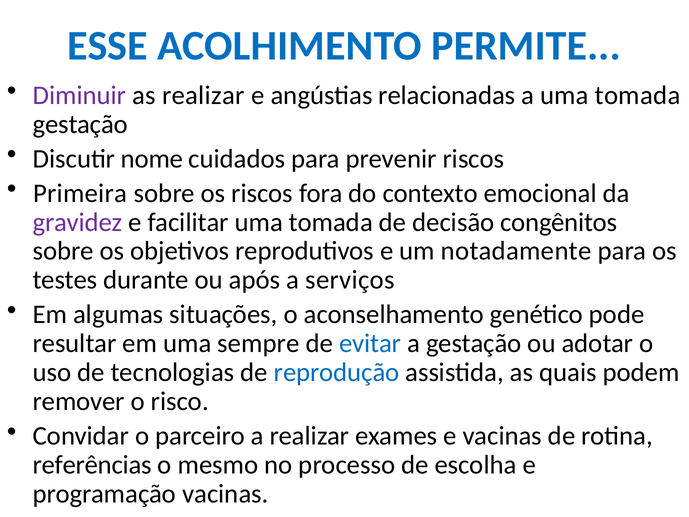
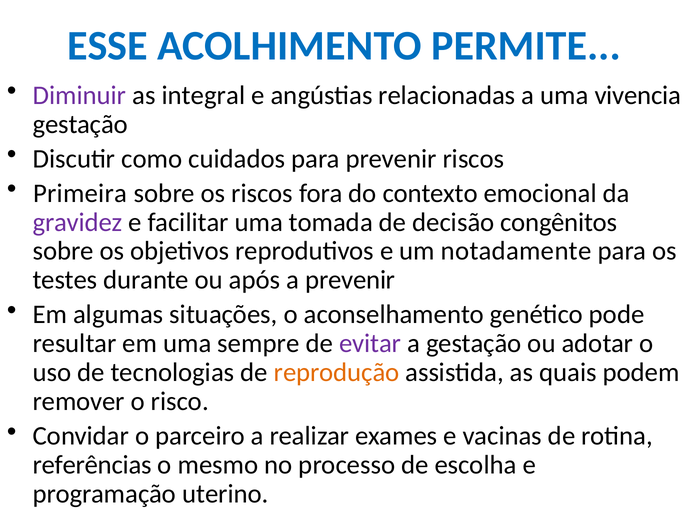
as realizar: realizar -> integral
a uma tomada: tomada -> vivencia
nome: nome -> como
a serviços: serviços -> prevenir
evitar colour: blue -> purple
reprodução colour: blue -> orange
programação vacinas: vacinas -> uterino
